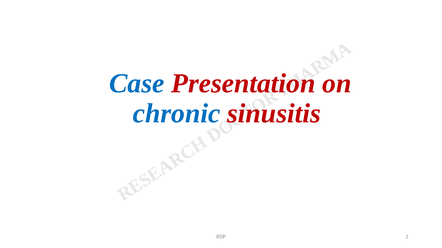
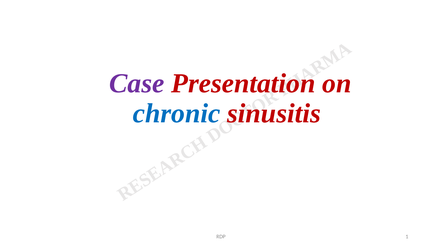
Case colour: blue -> purple
